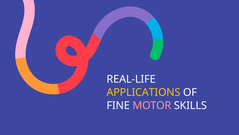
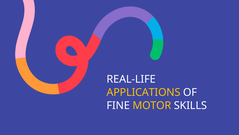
MOTOR colour: pink -> yellow
